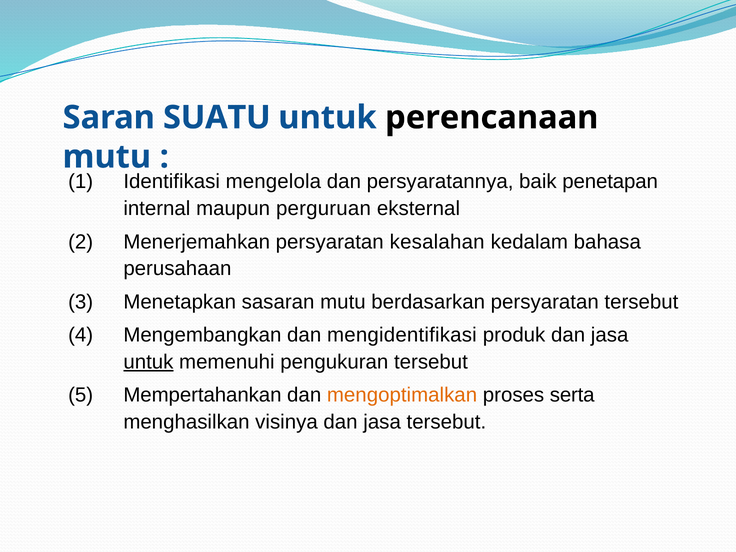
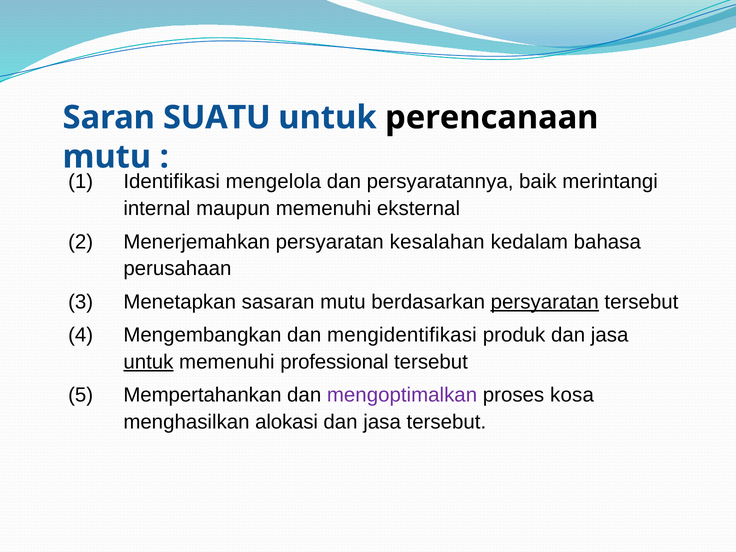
penetapan: penetapan -> merintangi
maupun perguruan: perguruan -> memenuhi
persyaratan at (545, 302) underline: none -> present
pengukuran: pengukuran -> professional
mengoptimalkan colour: orange -> purple
serta: serta -> kosa
visinya: visinya -> alokasi
